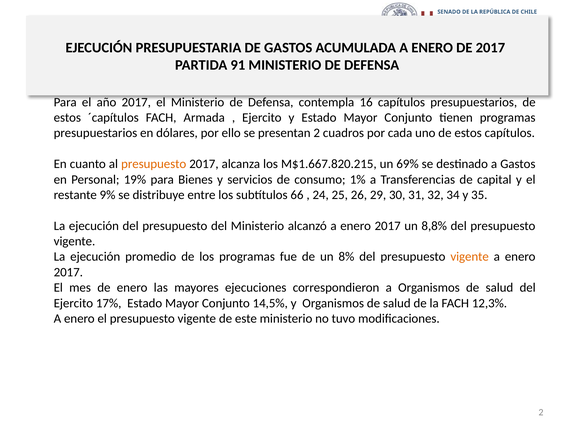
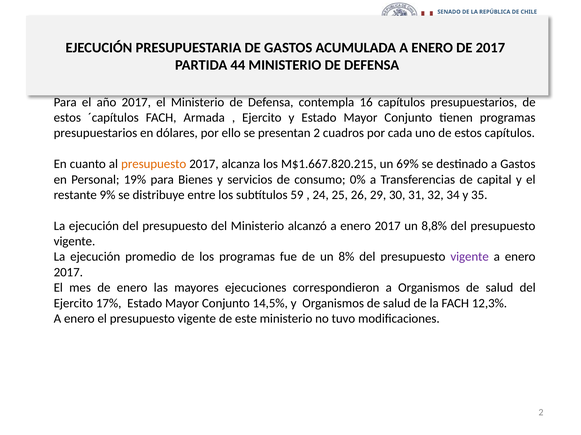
91: 91 -> 44
1%: 1% -> 0%
66: 66 -> 59
vigente at (470, 257) colour: orange -> purple
